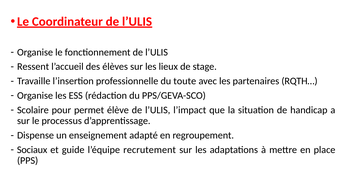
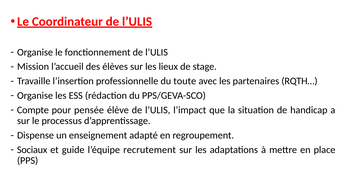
Ressent: Ressent -> Mission
Scolaire: Scolaire -> Compte
permet: permet -> pensée
